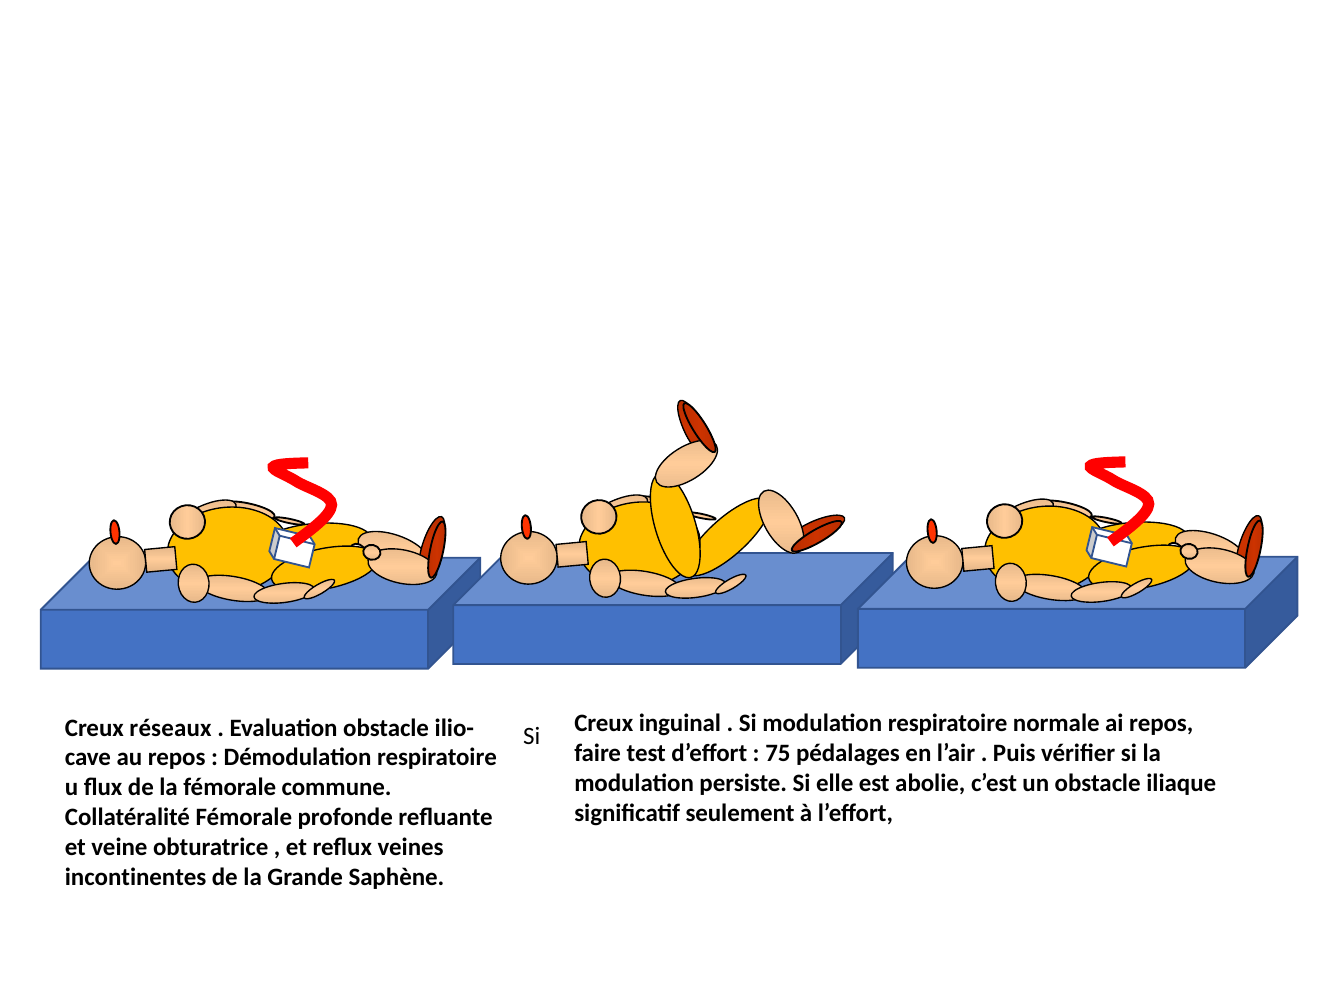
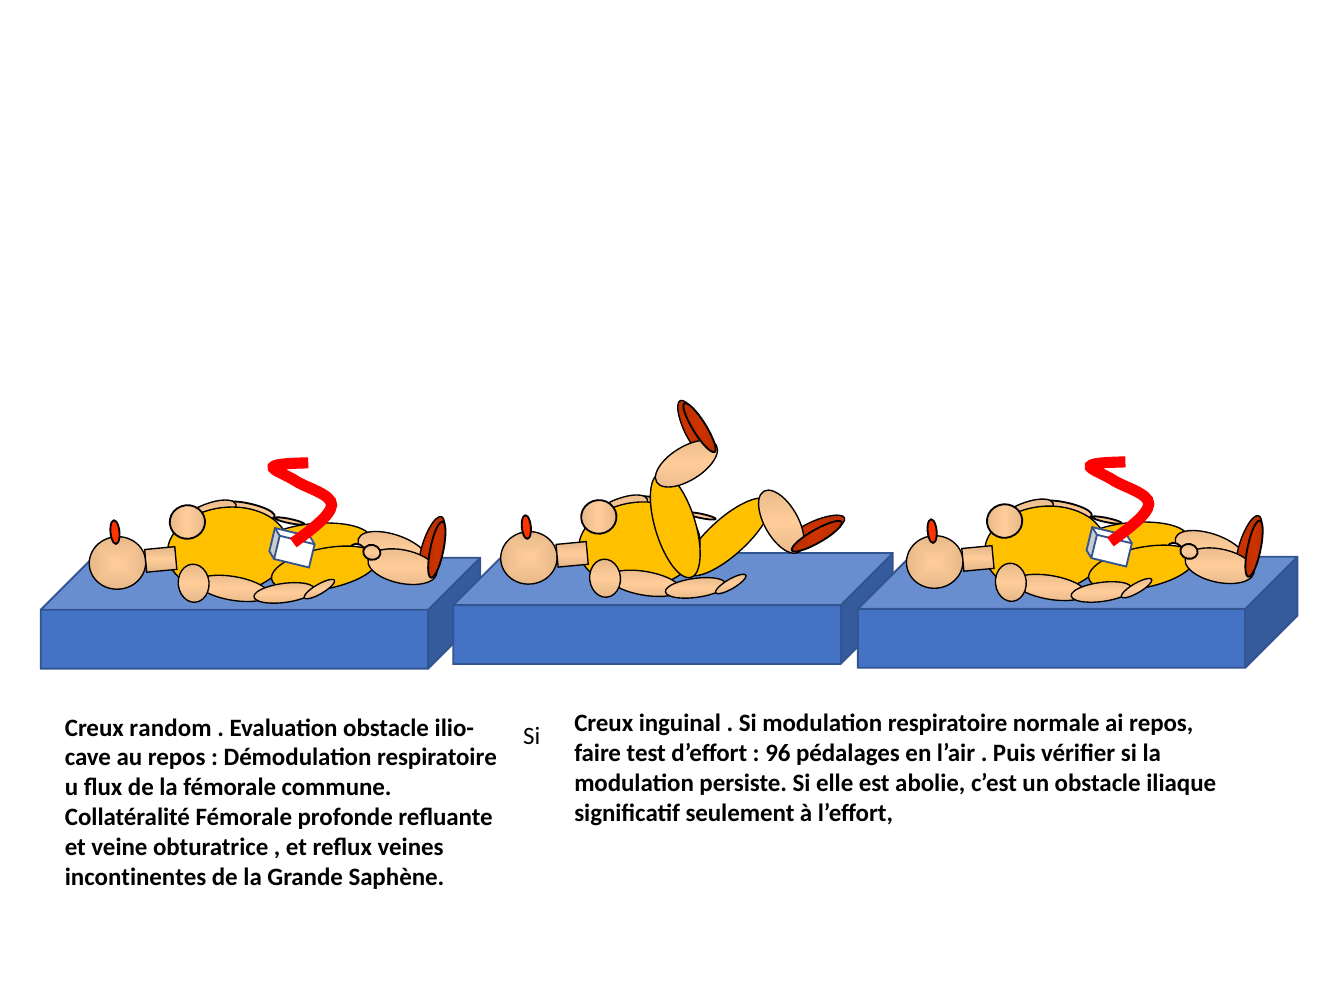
réseaux: réseaux -> random
75: 75 -> 96
